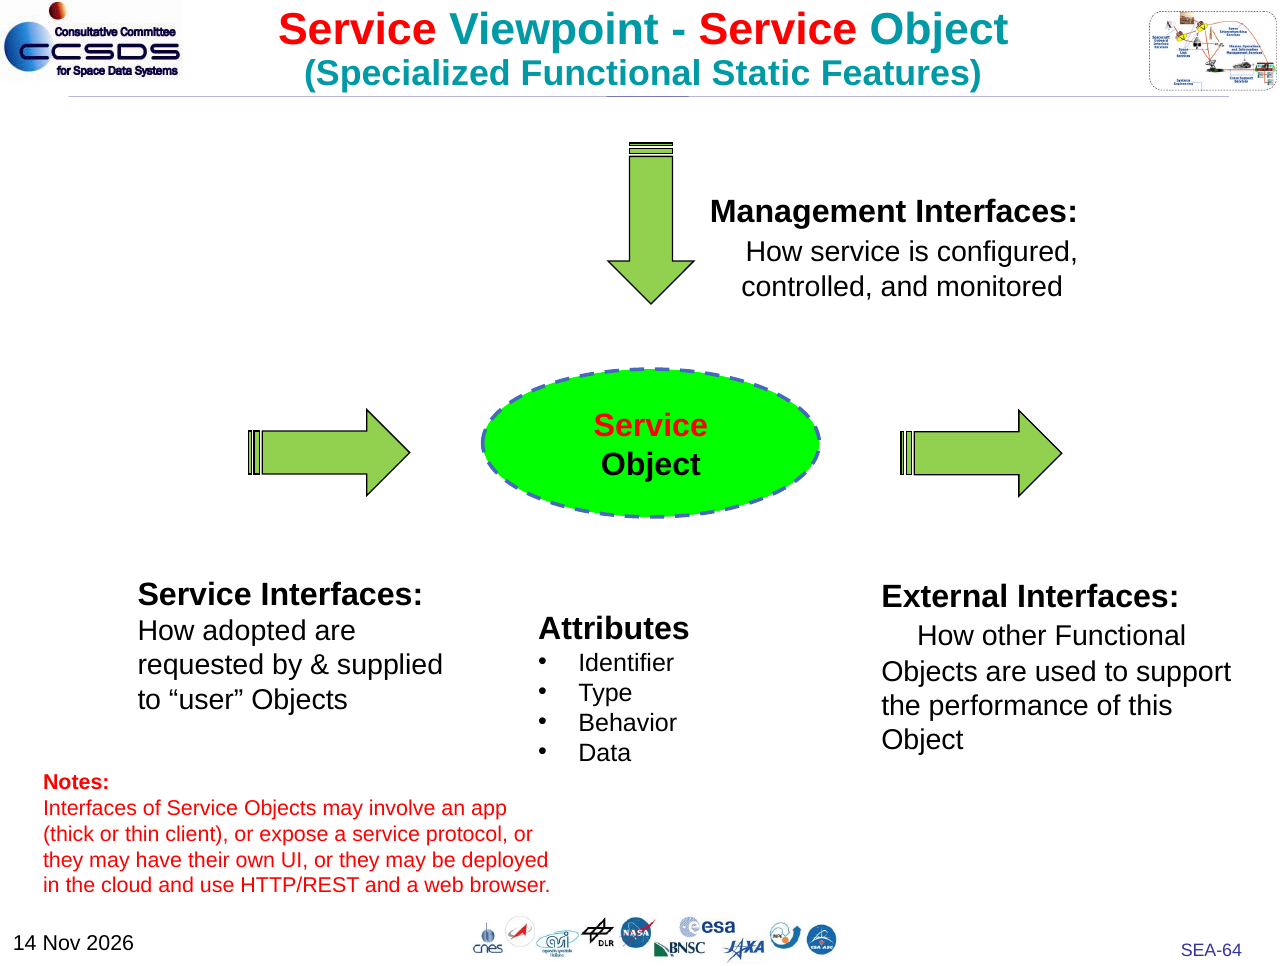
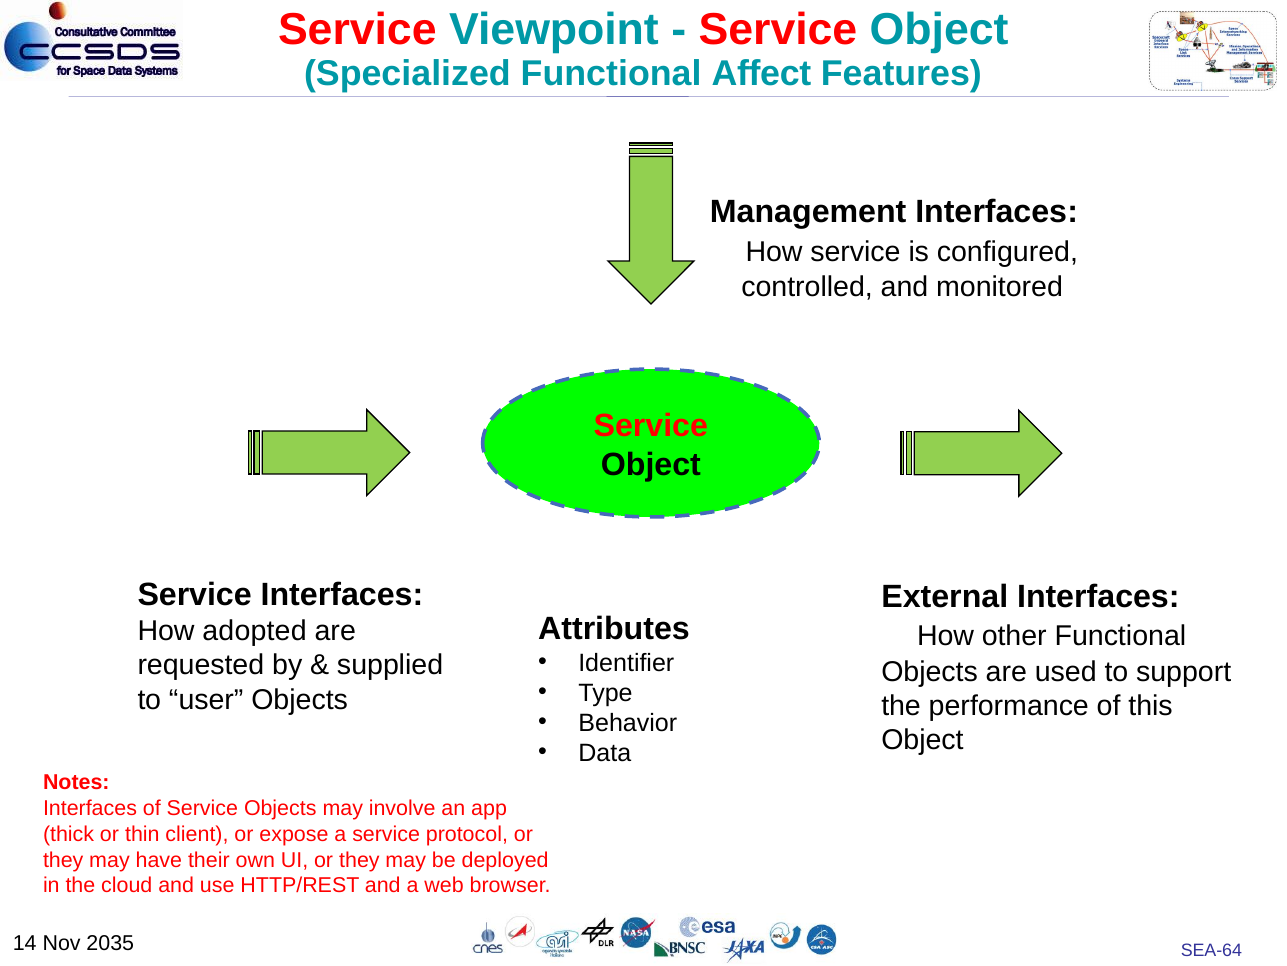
Static: Static -> Affect
2026: 2026 -> 2035
